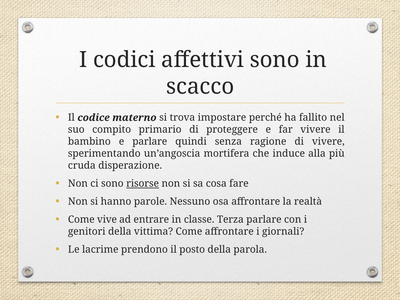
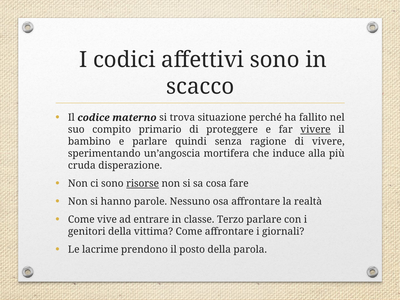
impostare: impostare -> situazione
vivere at (315, 130) underline: none -> present
Terza: Terza -> Terzo
